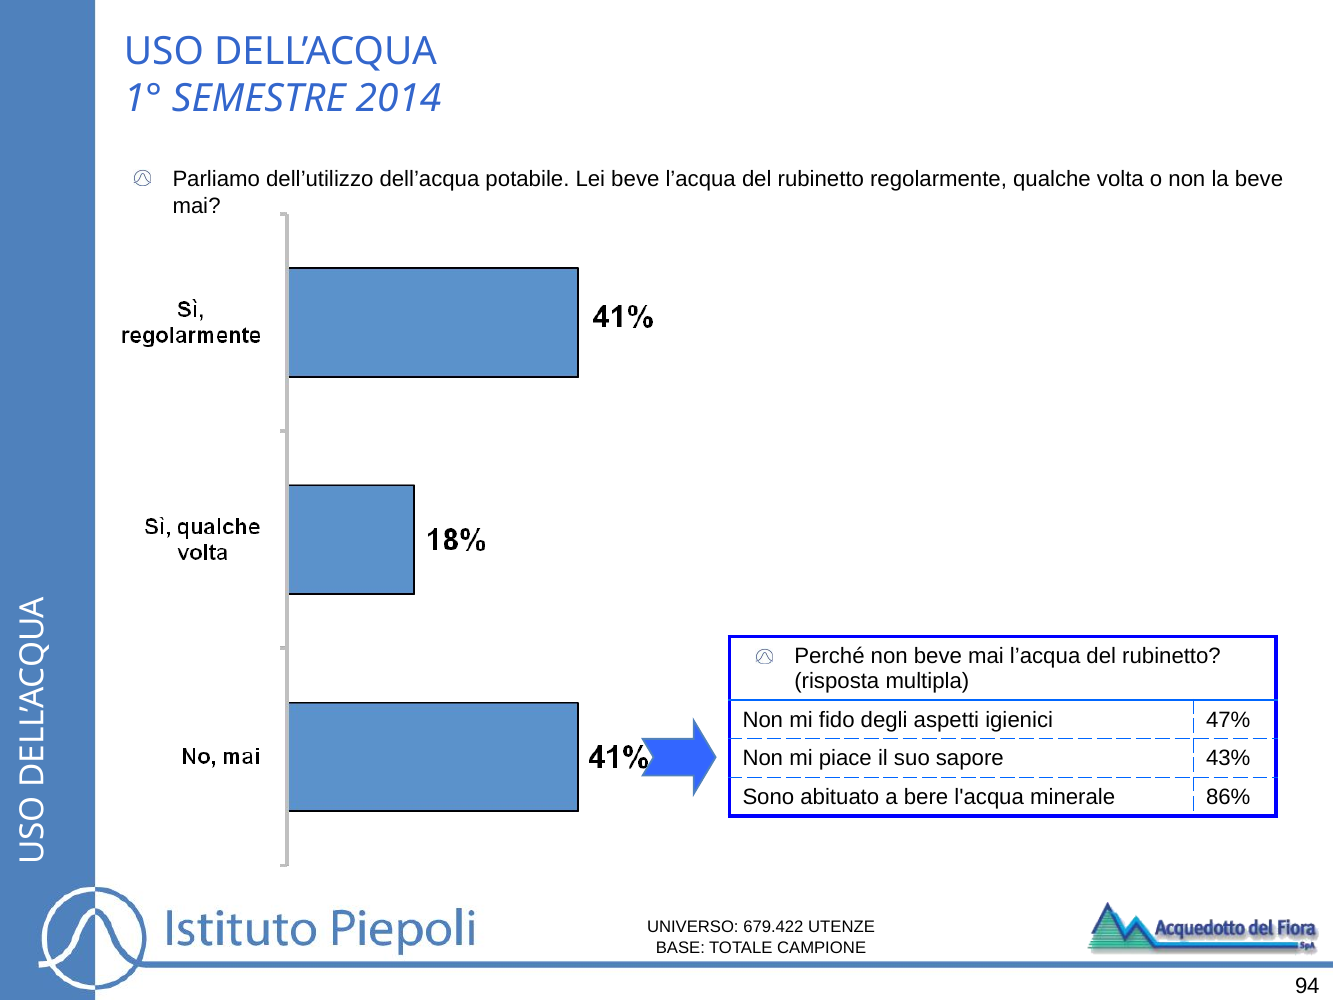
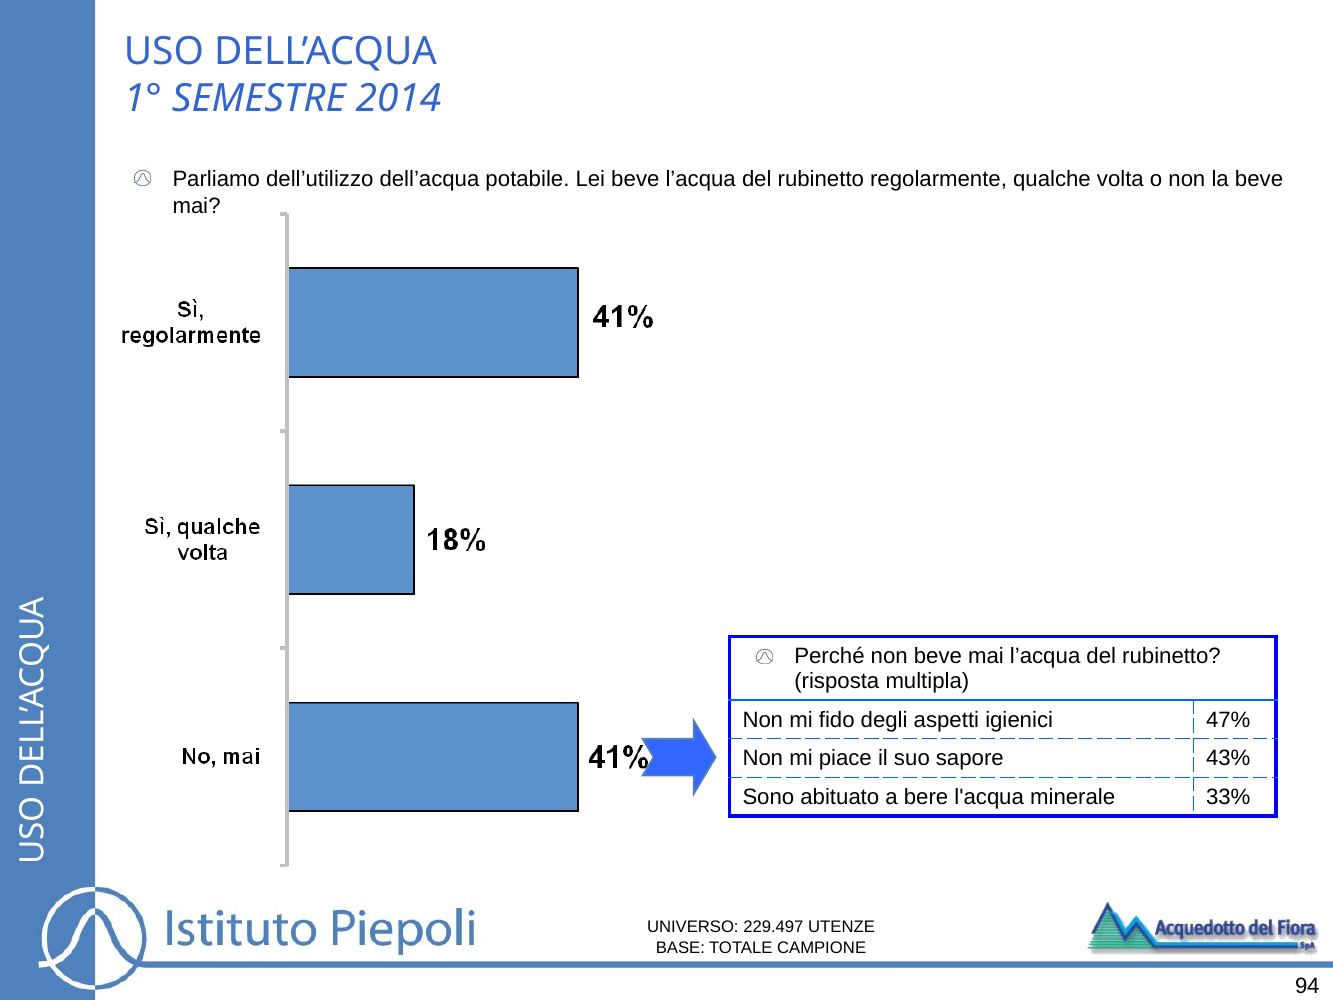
86%: 86% -> 33%
679.422: 679.422 -> 229.497
